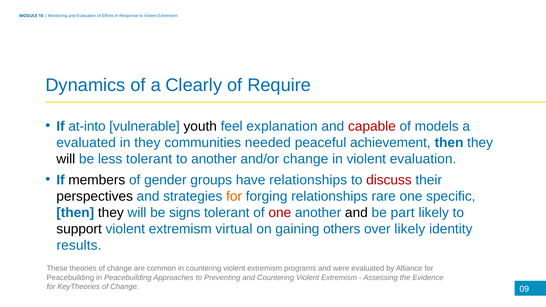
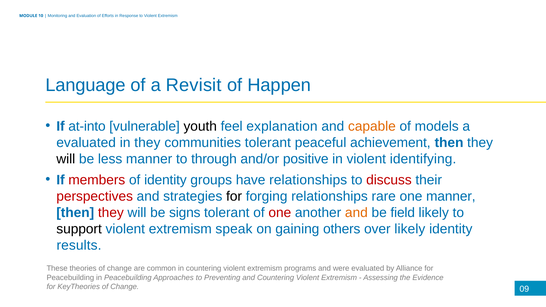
Dynamics: Dynamics -> Language
Clearly: Clearly -> Revisit
Require: Require -> Happen
capable colour: red -> orange
communities needed: needed -> tolerant
less tolerant: tolerant -> manner
to another: another -> through
and/or change: change -> positive
violent evaluation: evaluation -> identifying
members colour: black -> red
of gender: gender -> identity
perspectives colour: black -> red
for at (234, 196) colour: orange -> black
one specific: specific -> manner
they at (111, 213) colour: black -> red
and at (356, 213) colour: black -> orange
part: part -> field
virtual: virtual -> speak
